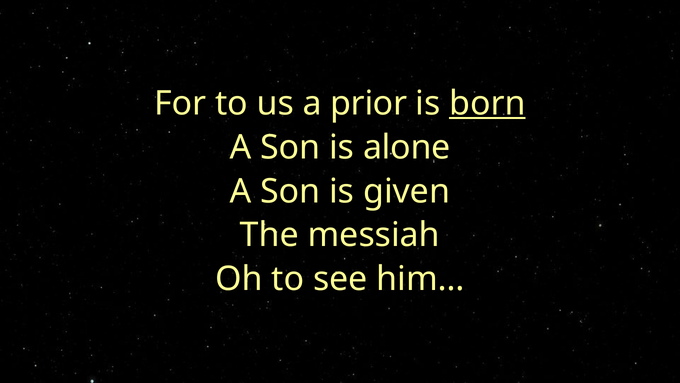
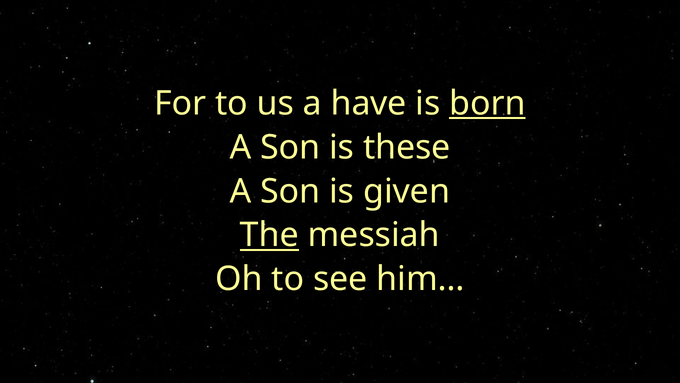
prior: prior -> have
alone: alone -> these
The underline: none -> present
